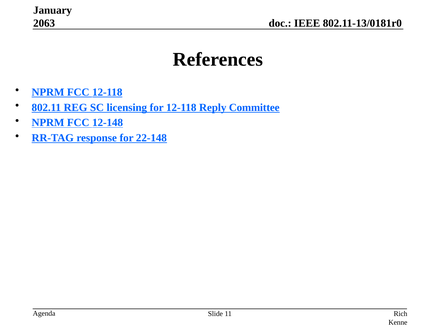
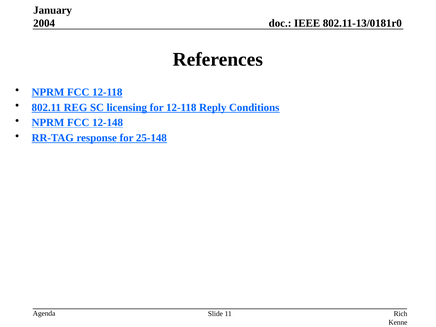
2063: 2063 -> 2004
Committee: Committee -> Conditions
22-148: 22-148 -> 25-148
